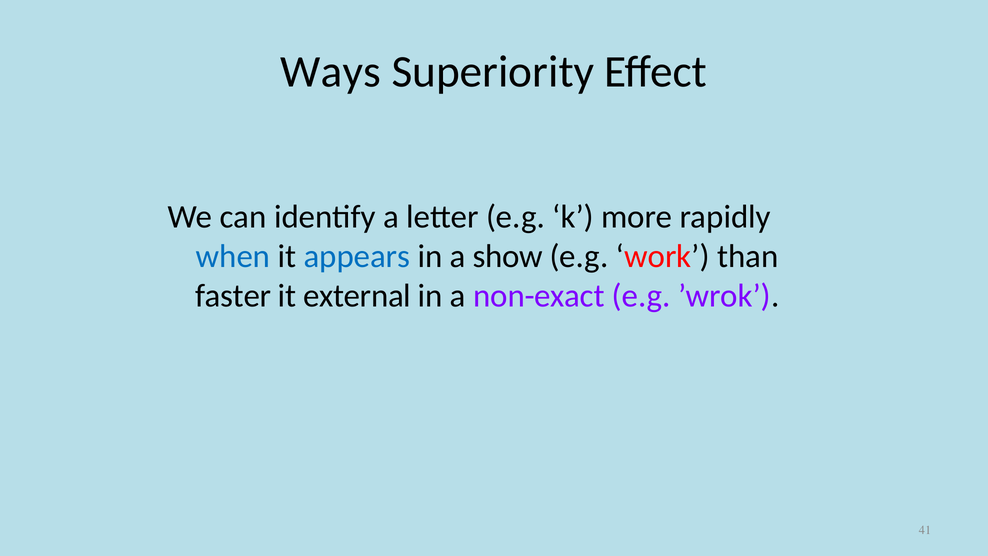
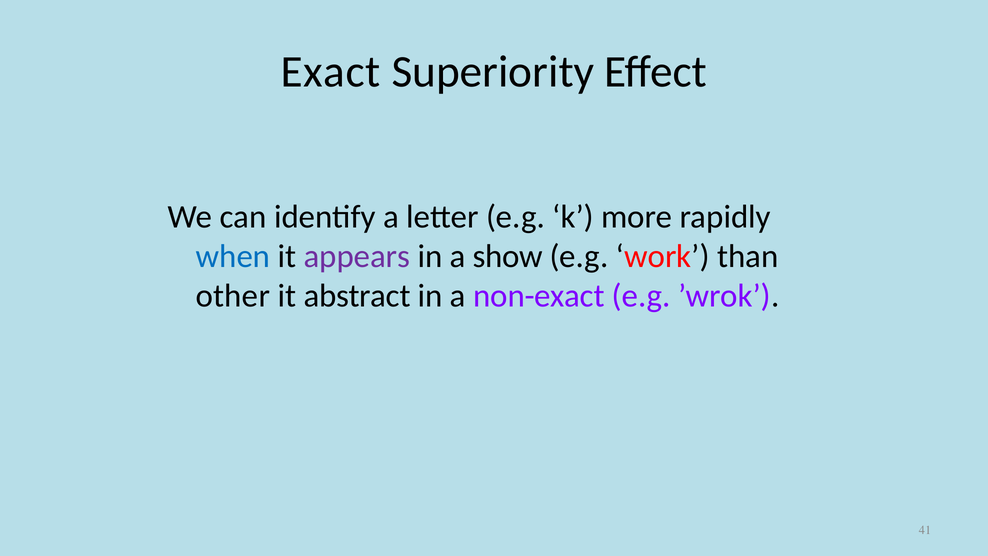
Ways: Ways -> Exact
appears colour: blue -> purple
faster: faster -> other
external: external -> abstract
